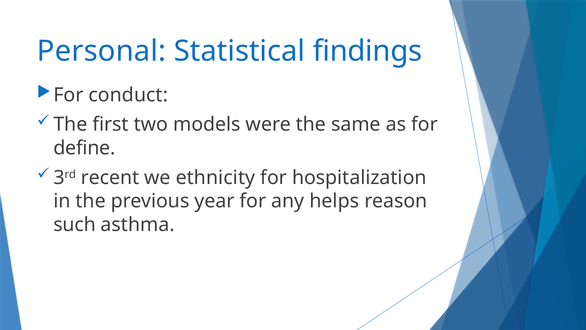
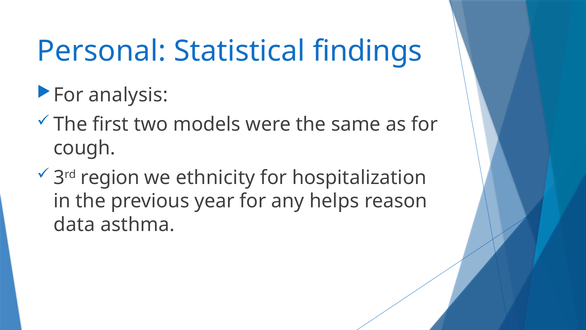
conduct: conduct -> analysis
define: define -> cough
recent: recent -> region
such: such -> data
